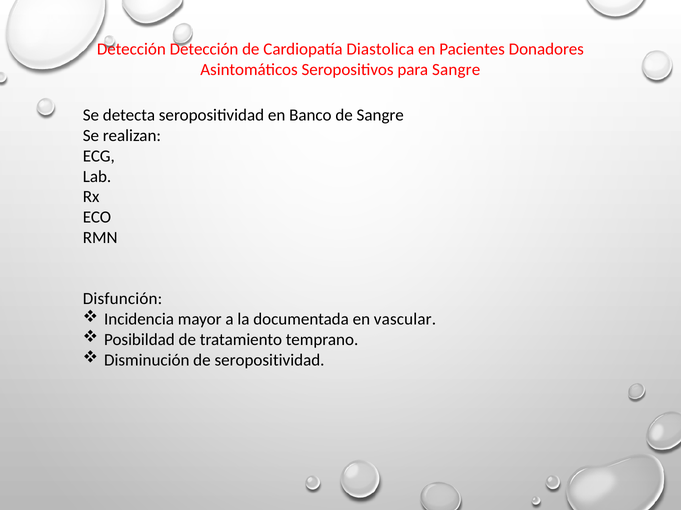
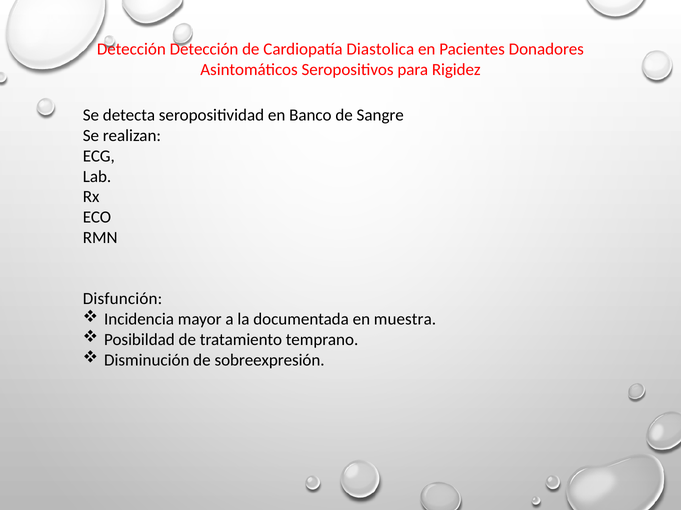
para Sangre: Sangre -> Rigidez
vascular: vascular -> muestra
de seropositividad: seropositividad -> sobreexpresión
